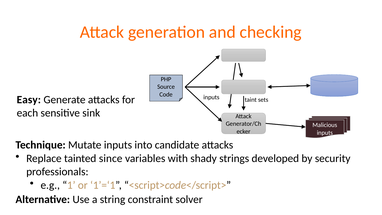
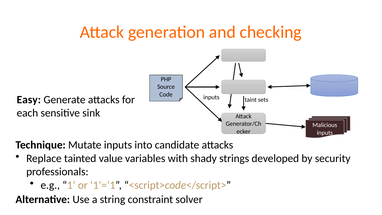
since: since -> value
